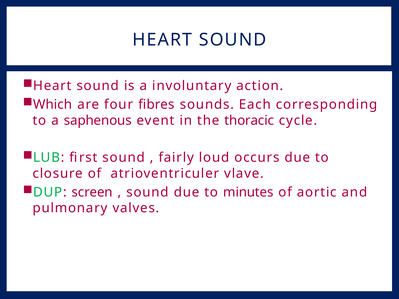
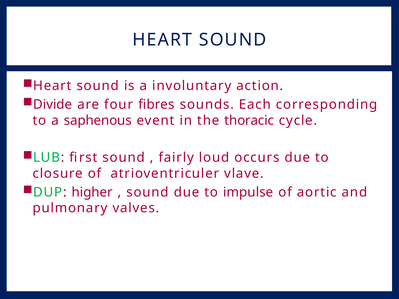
Which: Which -> Divide
screen: screen -> higher
minutes: minutes -> impulse
